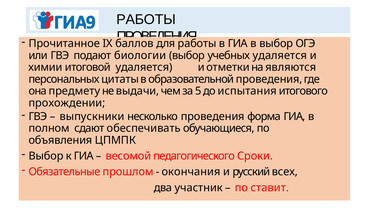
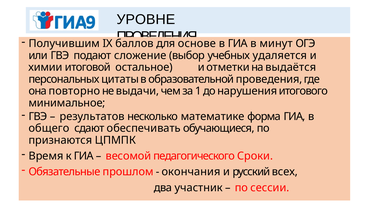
РАБОТЫ at (146, 19): РАБОТЫ -> УРОВНЕ
Прочитанное: Прочитанное -> Получившим
для работы: работы -> основе
в выбор: выбор -> минут
биологии: биологии -> сложение
итоговой удаляется: удаляется -> остальное
являются: являются -> выдаётся
предмету: предмету -> повторно
5: 5 -> 1
испытания: испытания -> нарушения
прохождении: прохождении -> минимальное
выпускники: выпускники -> результатов
несколько проведения: проведения -> математике
полном: полном -> общего
объявления: объявления -> признаются
Выбор at (46, 156): Выбор -> Время
ставит: ставит -> сессии
